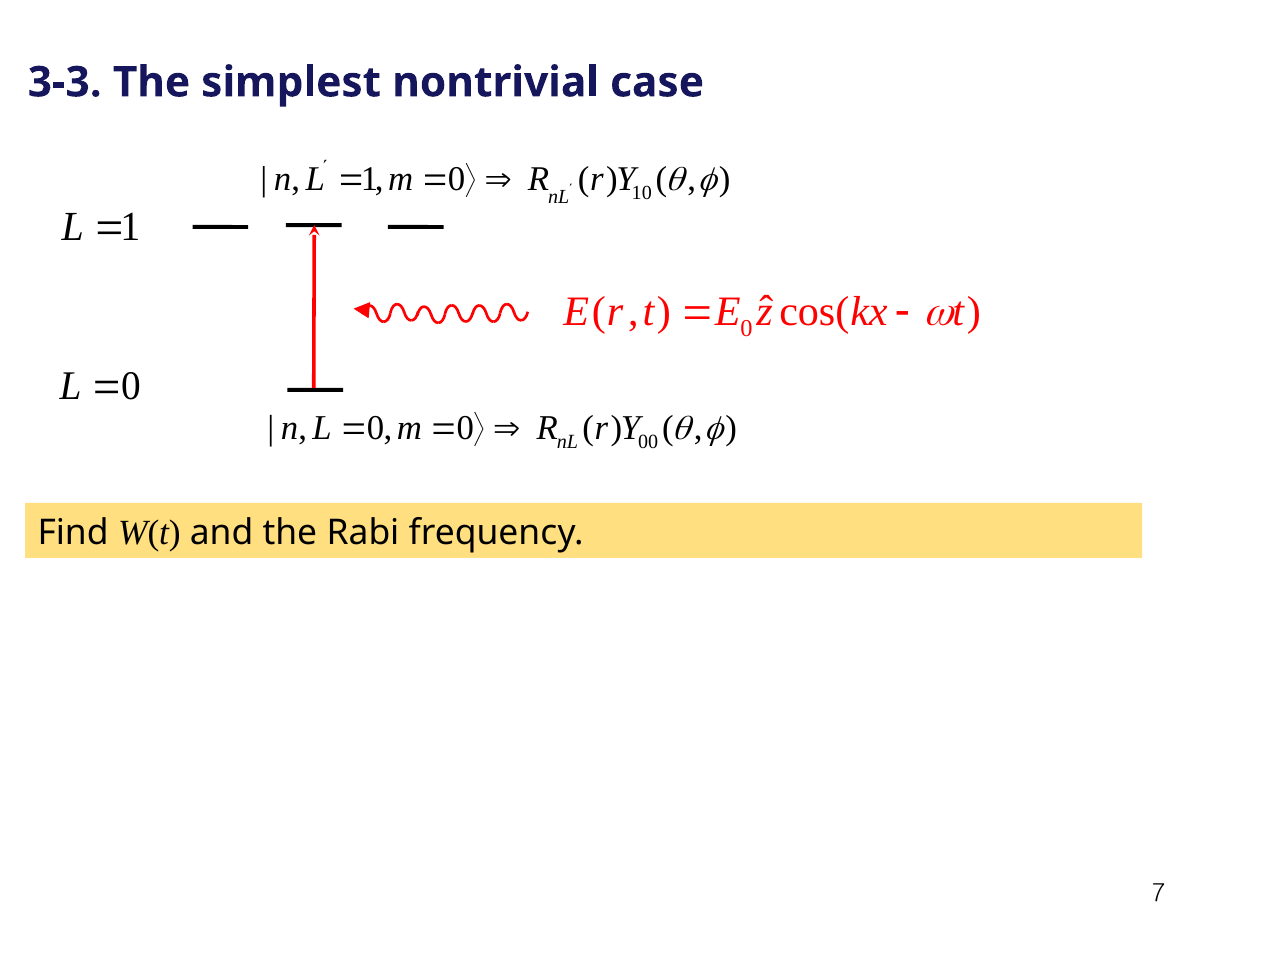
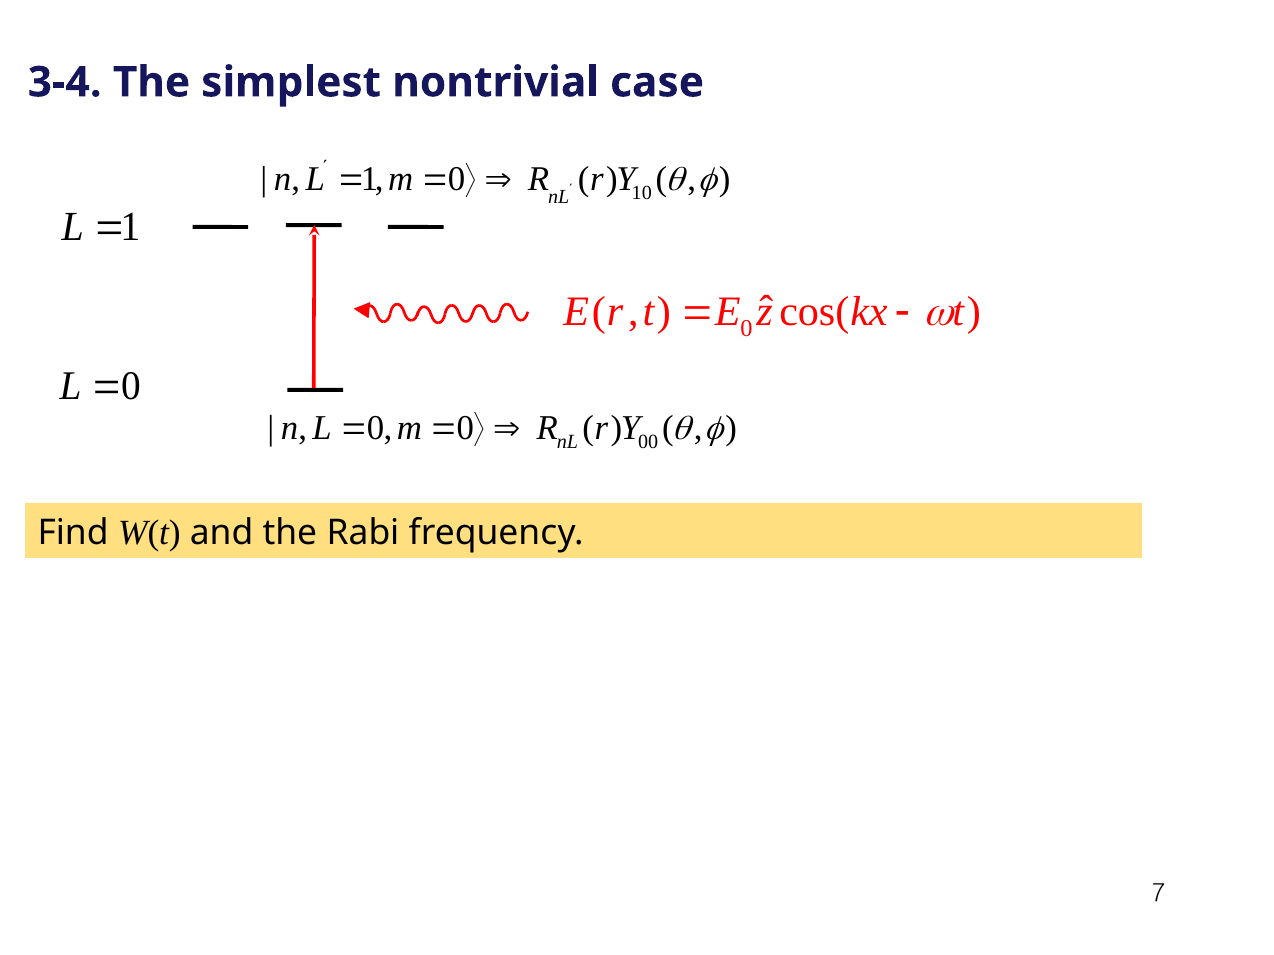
3-3: 3-3 -> 3-4
